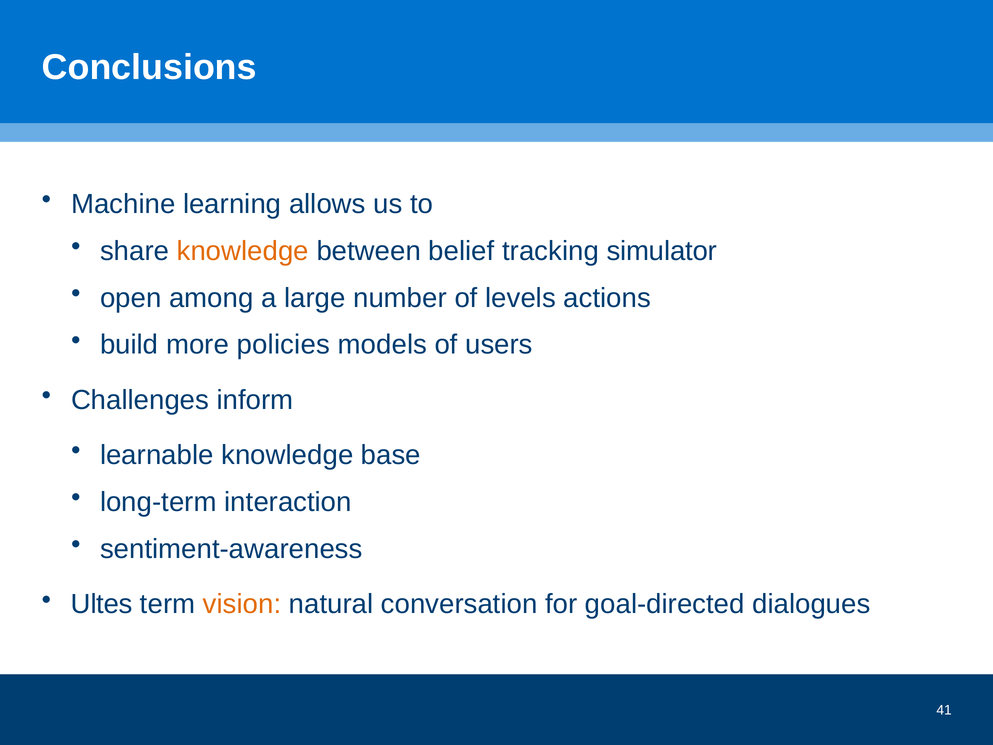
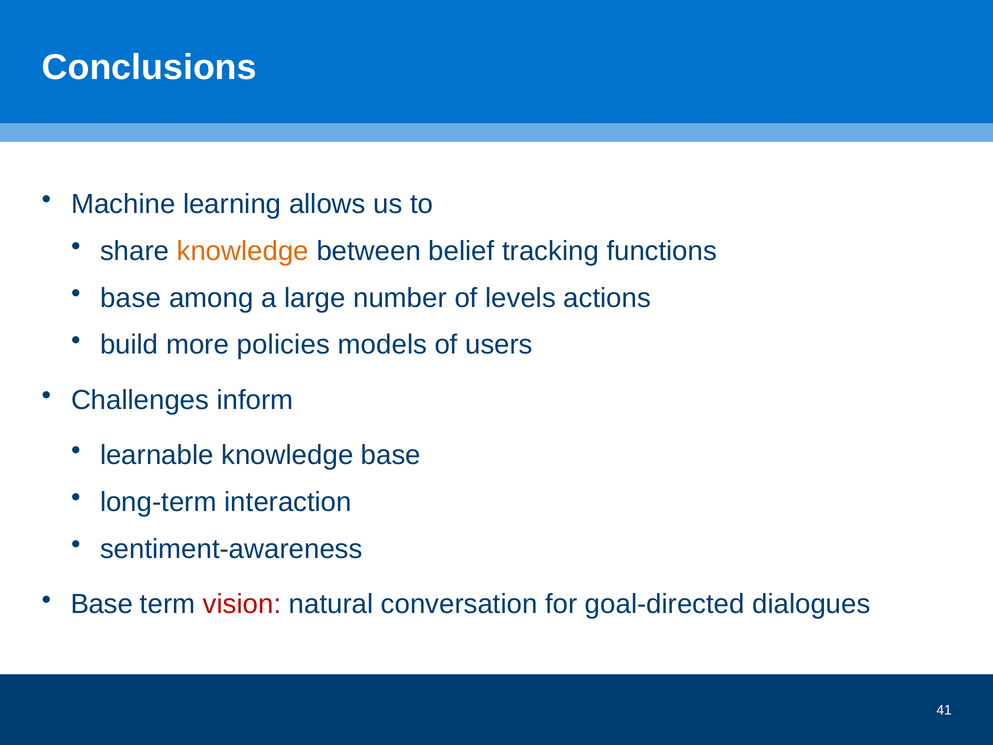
simulator: simulator -> functions
open at (131, 298): open -> base
Ultes at (102, 604): Ultes -> Base
vision colour: orange -> red
